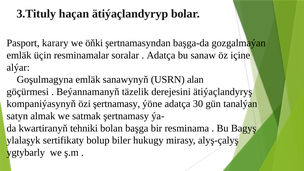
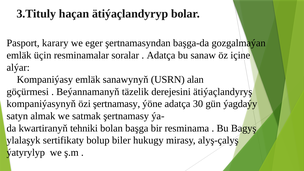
öňki: öňki -> eger
Goşulmagyna: Goşulmagyna -> Kompaniýasy
tanalýan: tanalýan -> ýagdaýy
ygtybarly: ygtybarly -> ýatyrylyp
